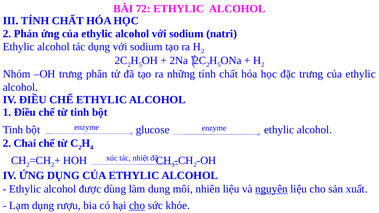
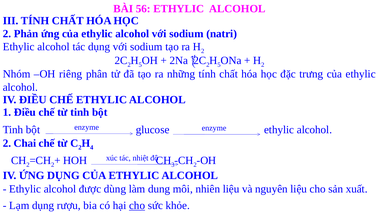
72: 72 -> 56
OH trưng: trưng -> riêng
nguyên underline: present -> none
